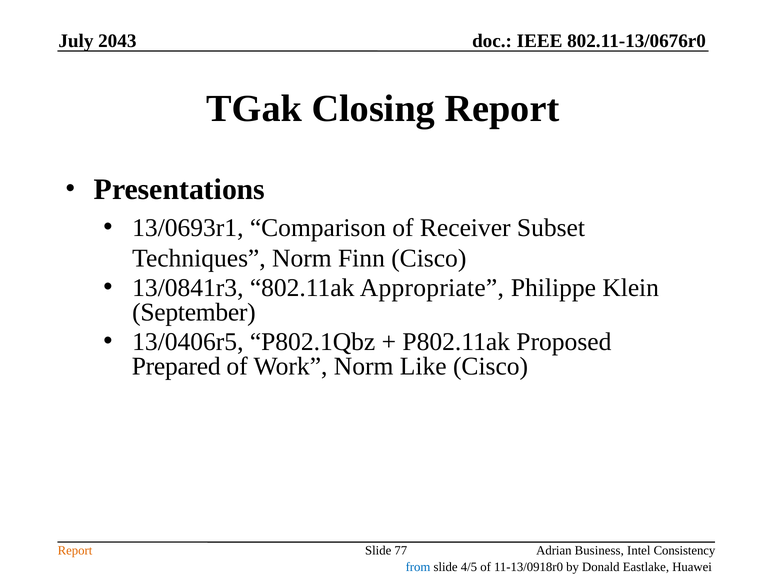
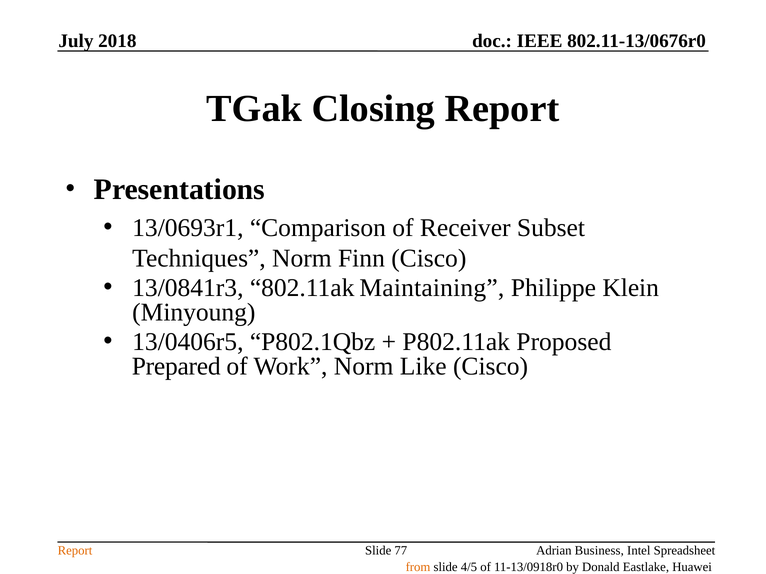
2043: 2043 -> 2018
Appropriate: Appropriate -> Maintaining
September: September -> Minyoung
Consistency: Consistency -> Spreadsheet
from colour: blue -> orange
